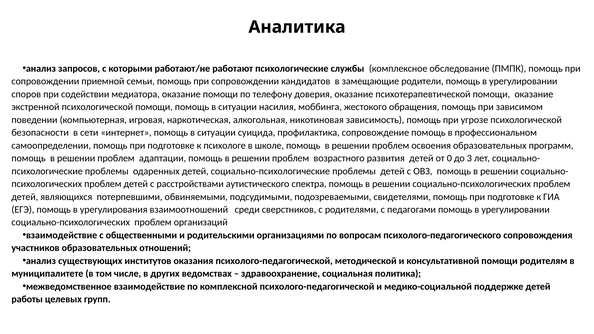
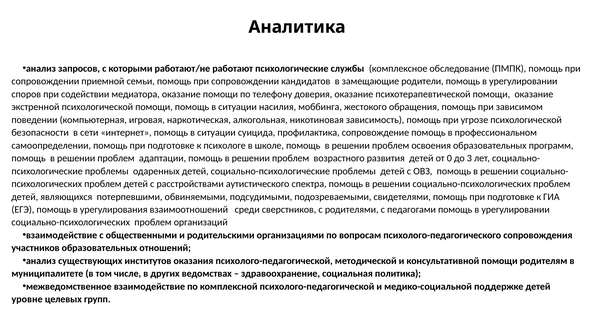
работы: работы -> уровне
